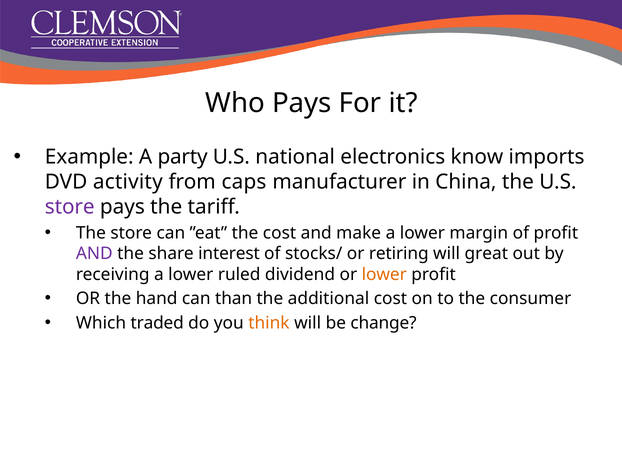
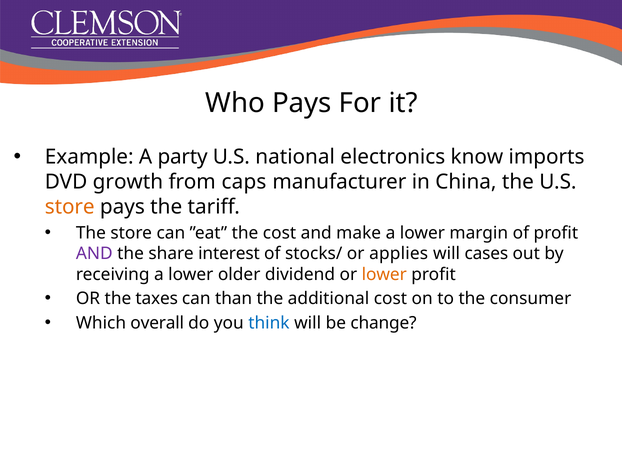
activity: activity -> growth
store at (70, 207) colour: purple -> orange
retiring: retiring -> applies
great: great -> cases
ruled: ruled -> older
hand: hand -> taxes
traded: traded -> overall
think colour: orange -> blue
